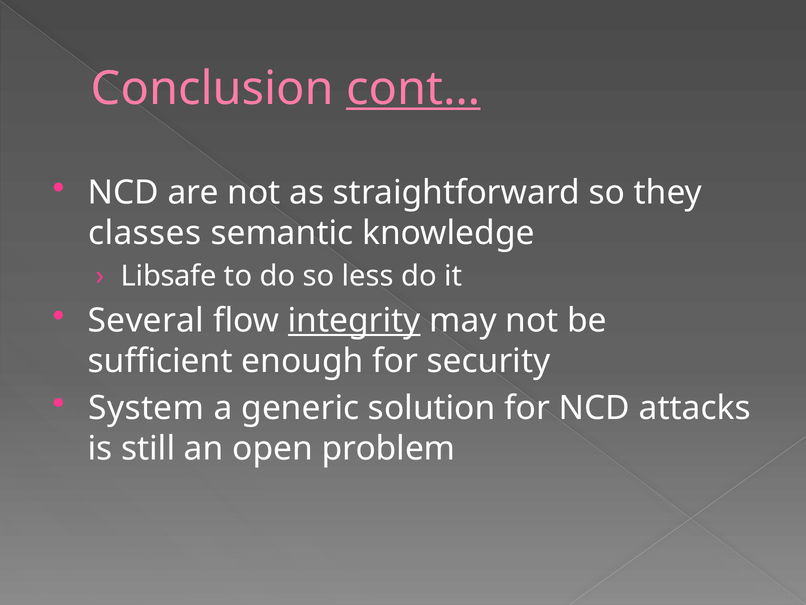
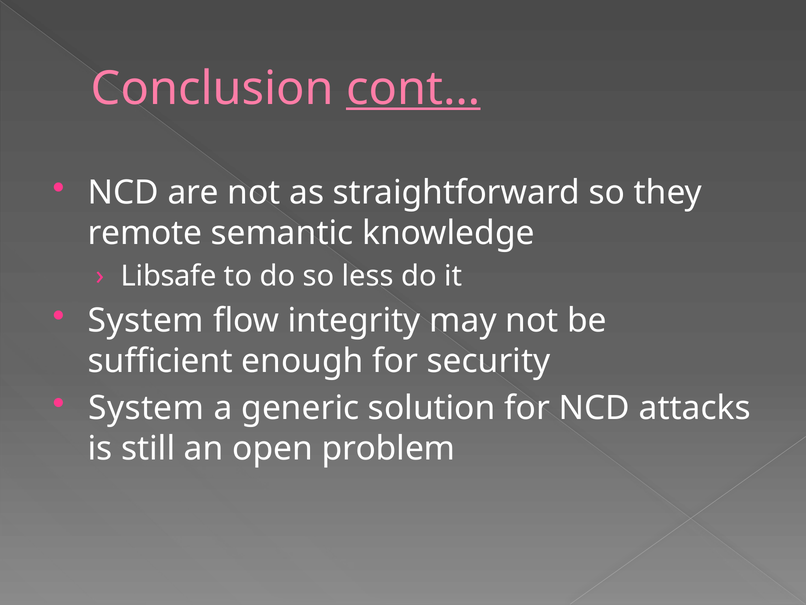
classes: classes -> remote
Several at (146, 320): Several -> System
integrity underline: present -> none
